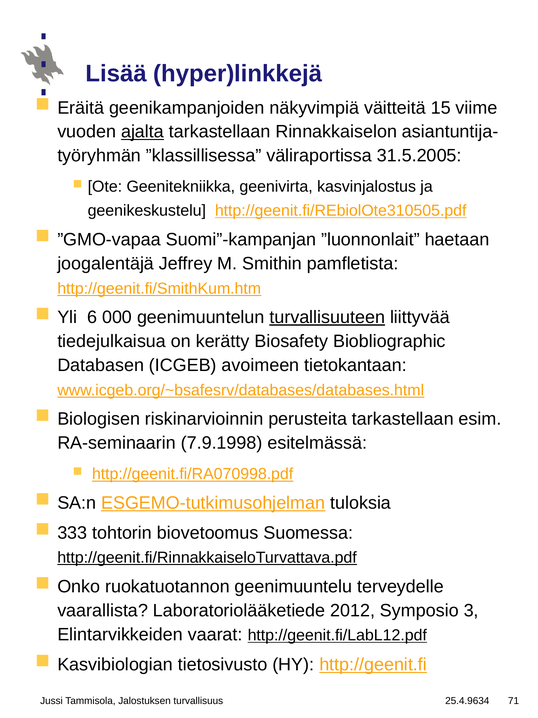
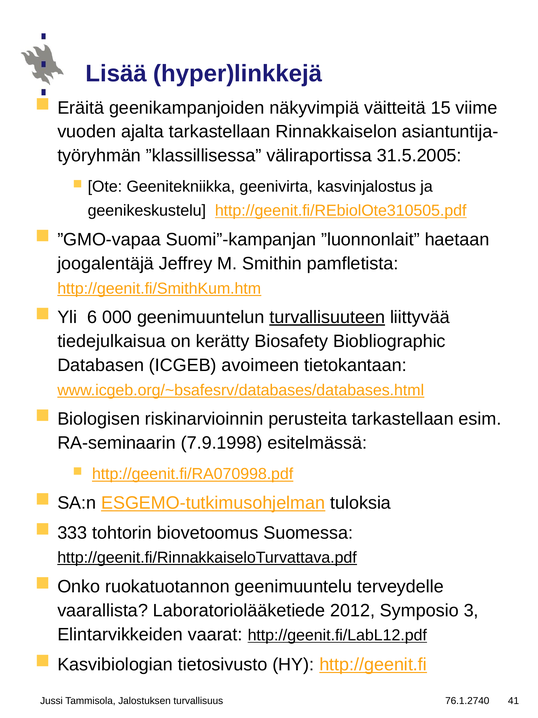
ajalta underline: present -> none
25.4.9634: 25.4.9634 -> 76.1.2740
71: 71 -> 41
